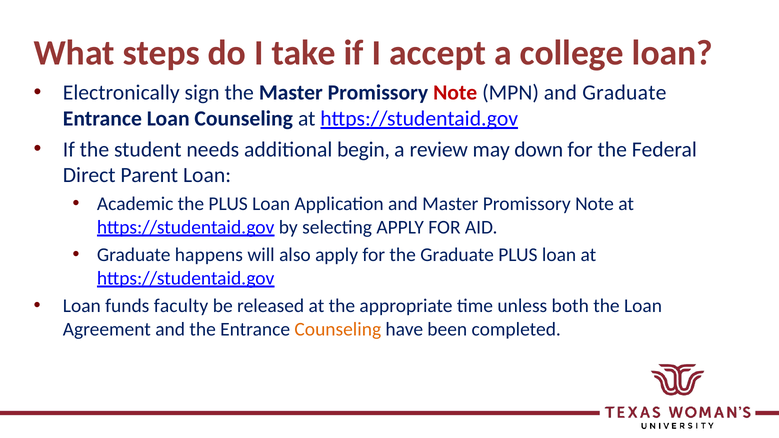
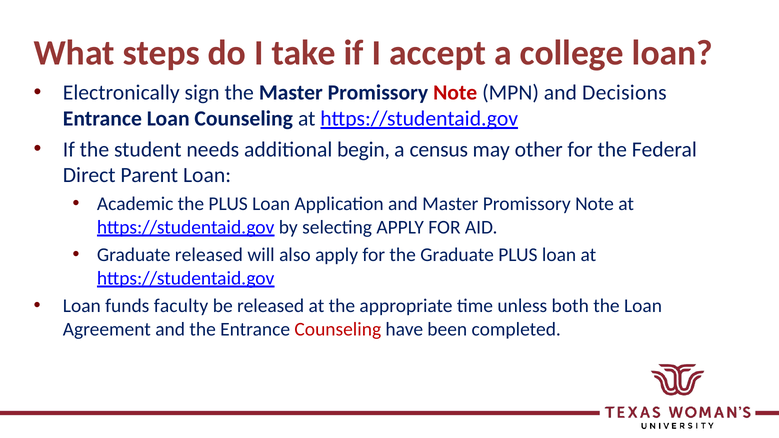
and Graduate: Graduate -> Decisions
review: review -> census
down: down -> other
Graduate happens: happens -> released
Counseling at (338, 329) colour: orange -> red
